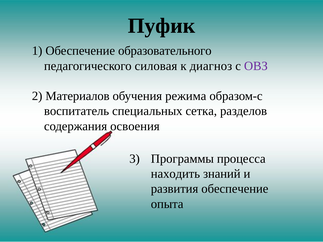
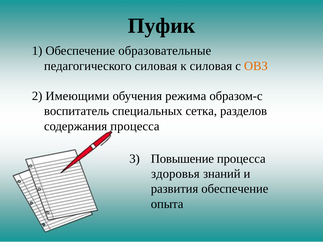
образовательного: образовательного -> образовательные
к диагноз: диагноз -> силовая
ОВЗ colour: purple -> orange
Материалов: Материалов -> Имеющими
содержания освоения: освоения -> процесса
Программы: Программы -> Повышение
находить: находить -> здоровья
